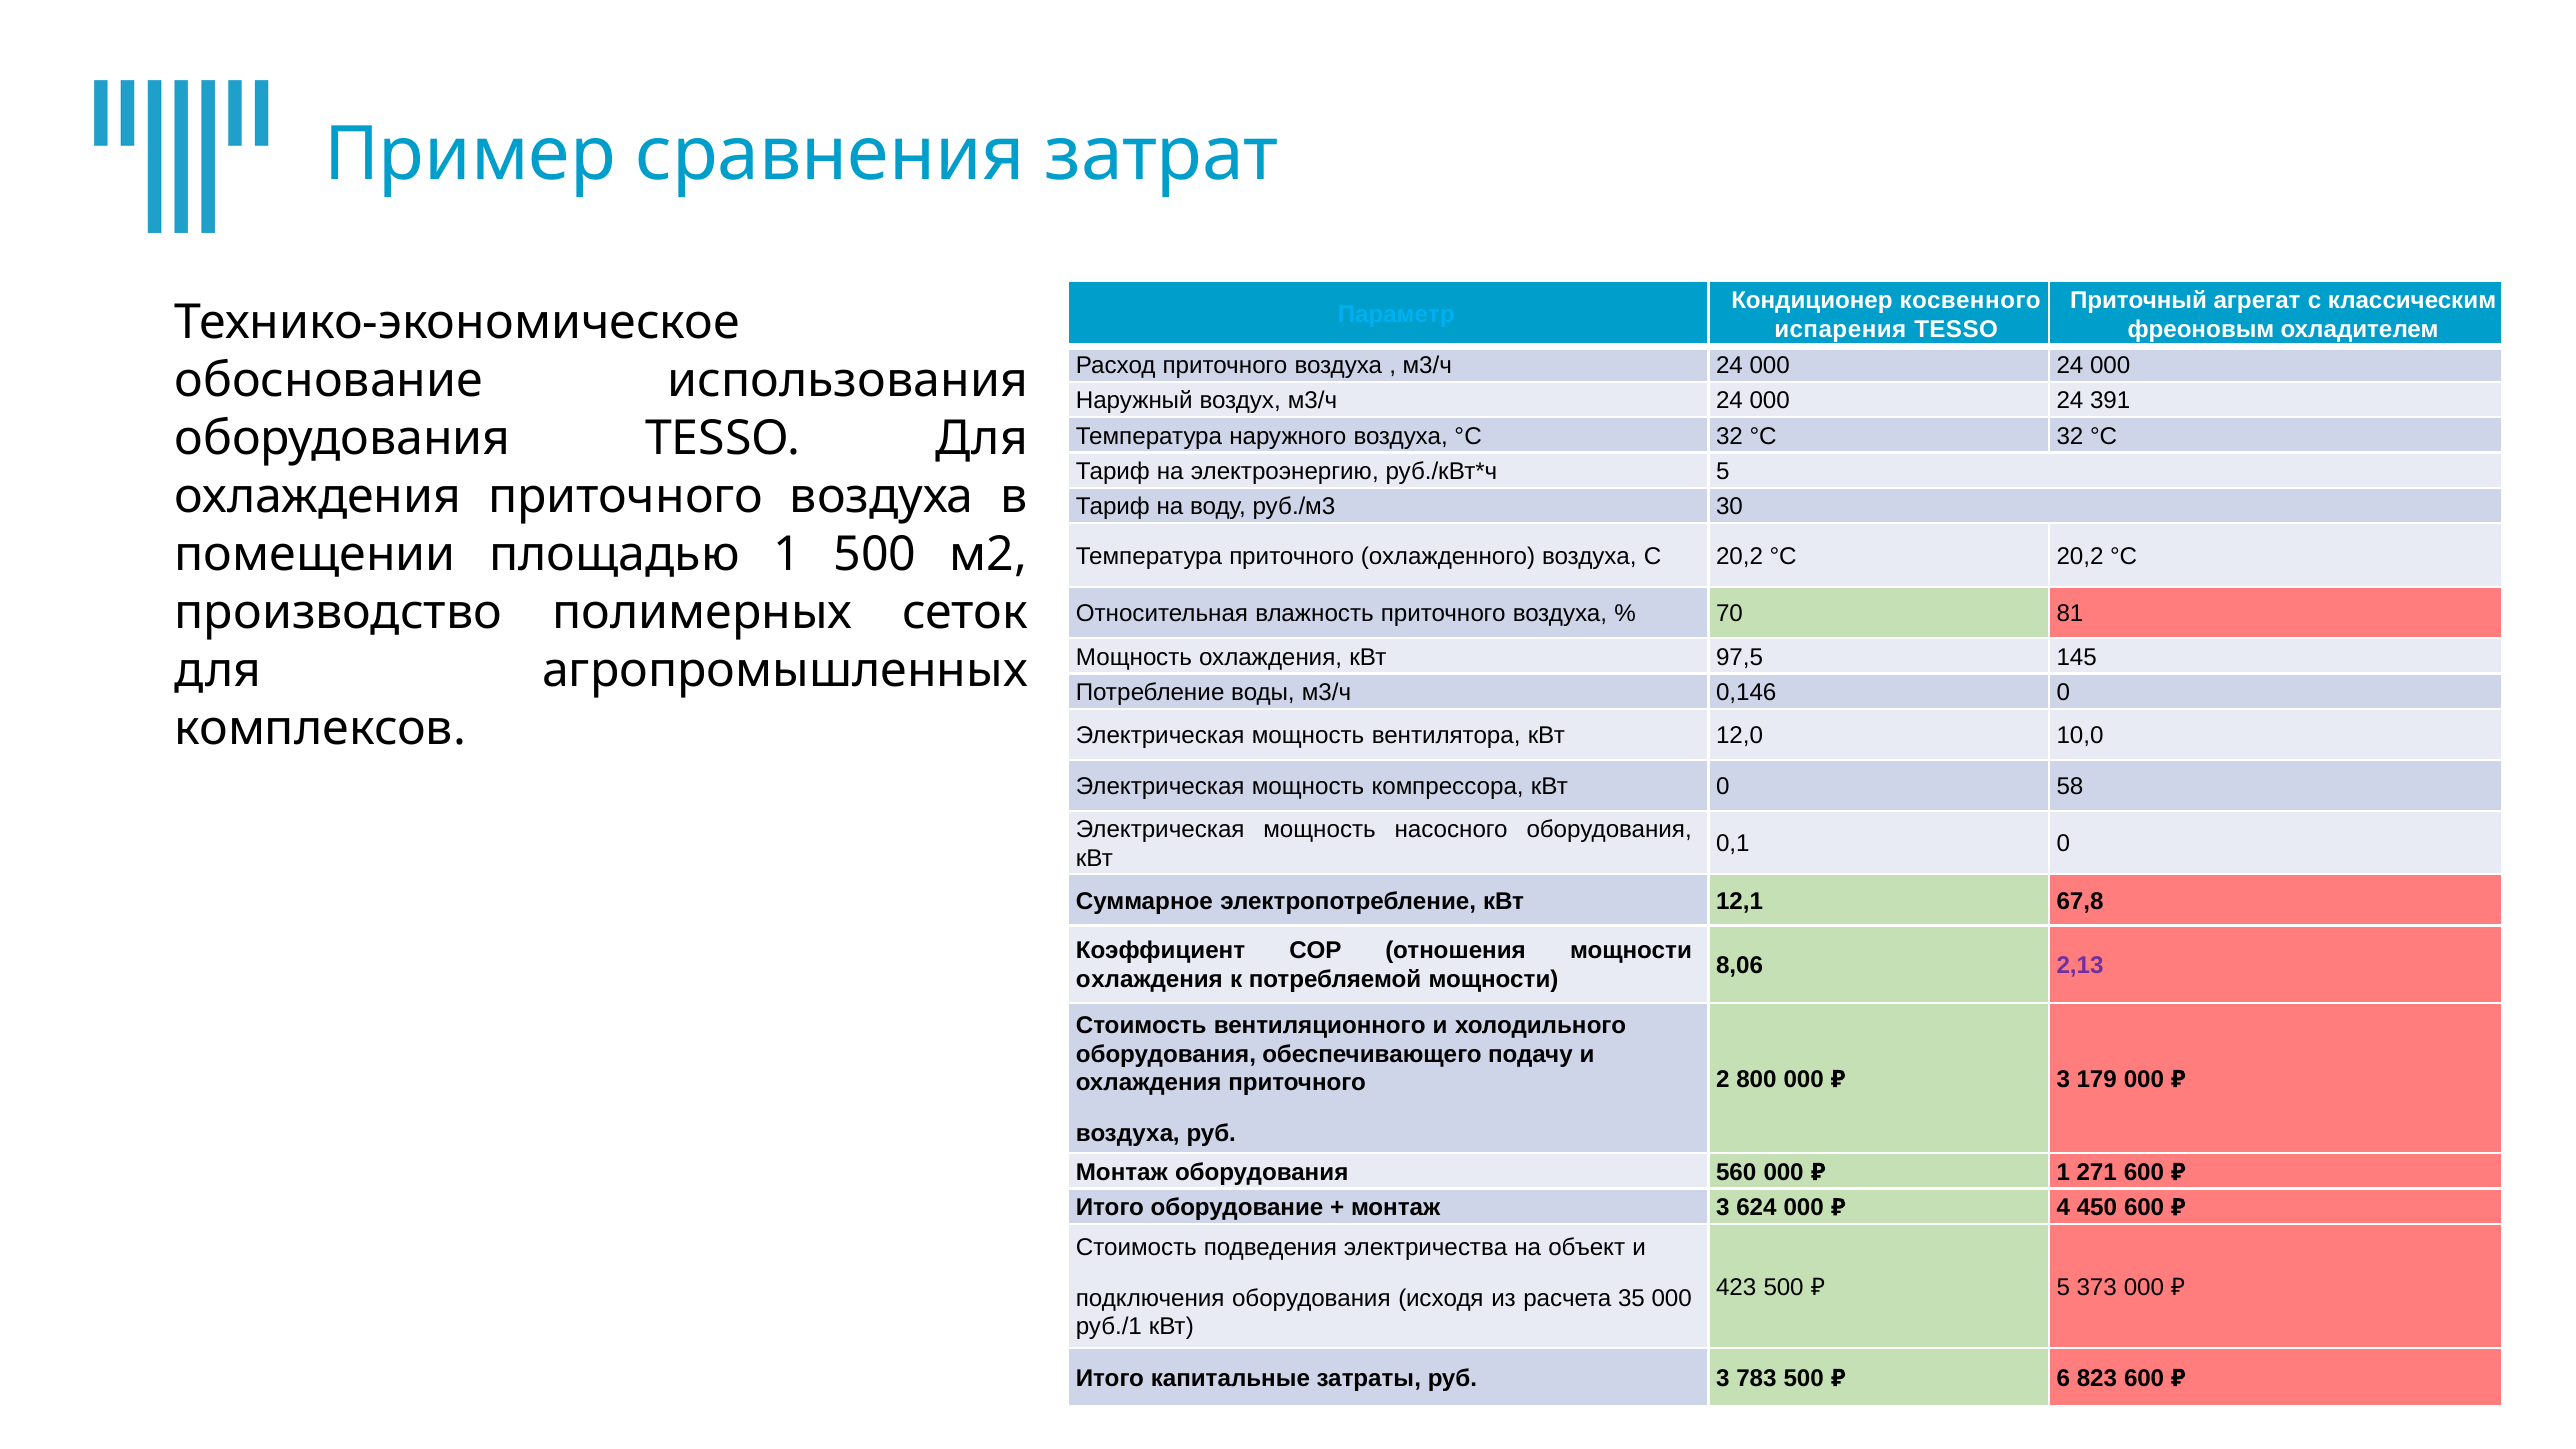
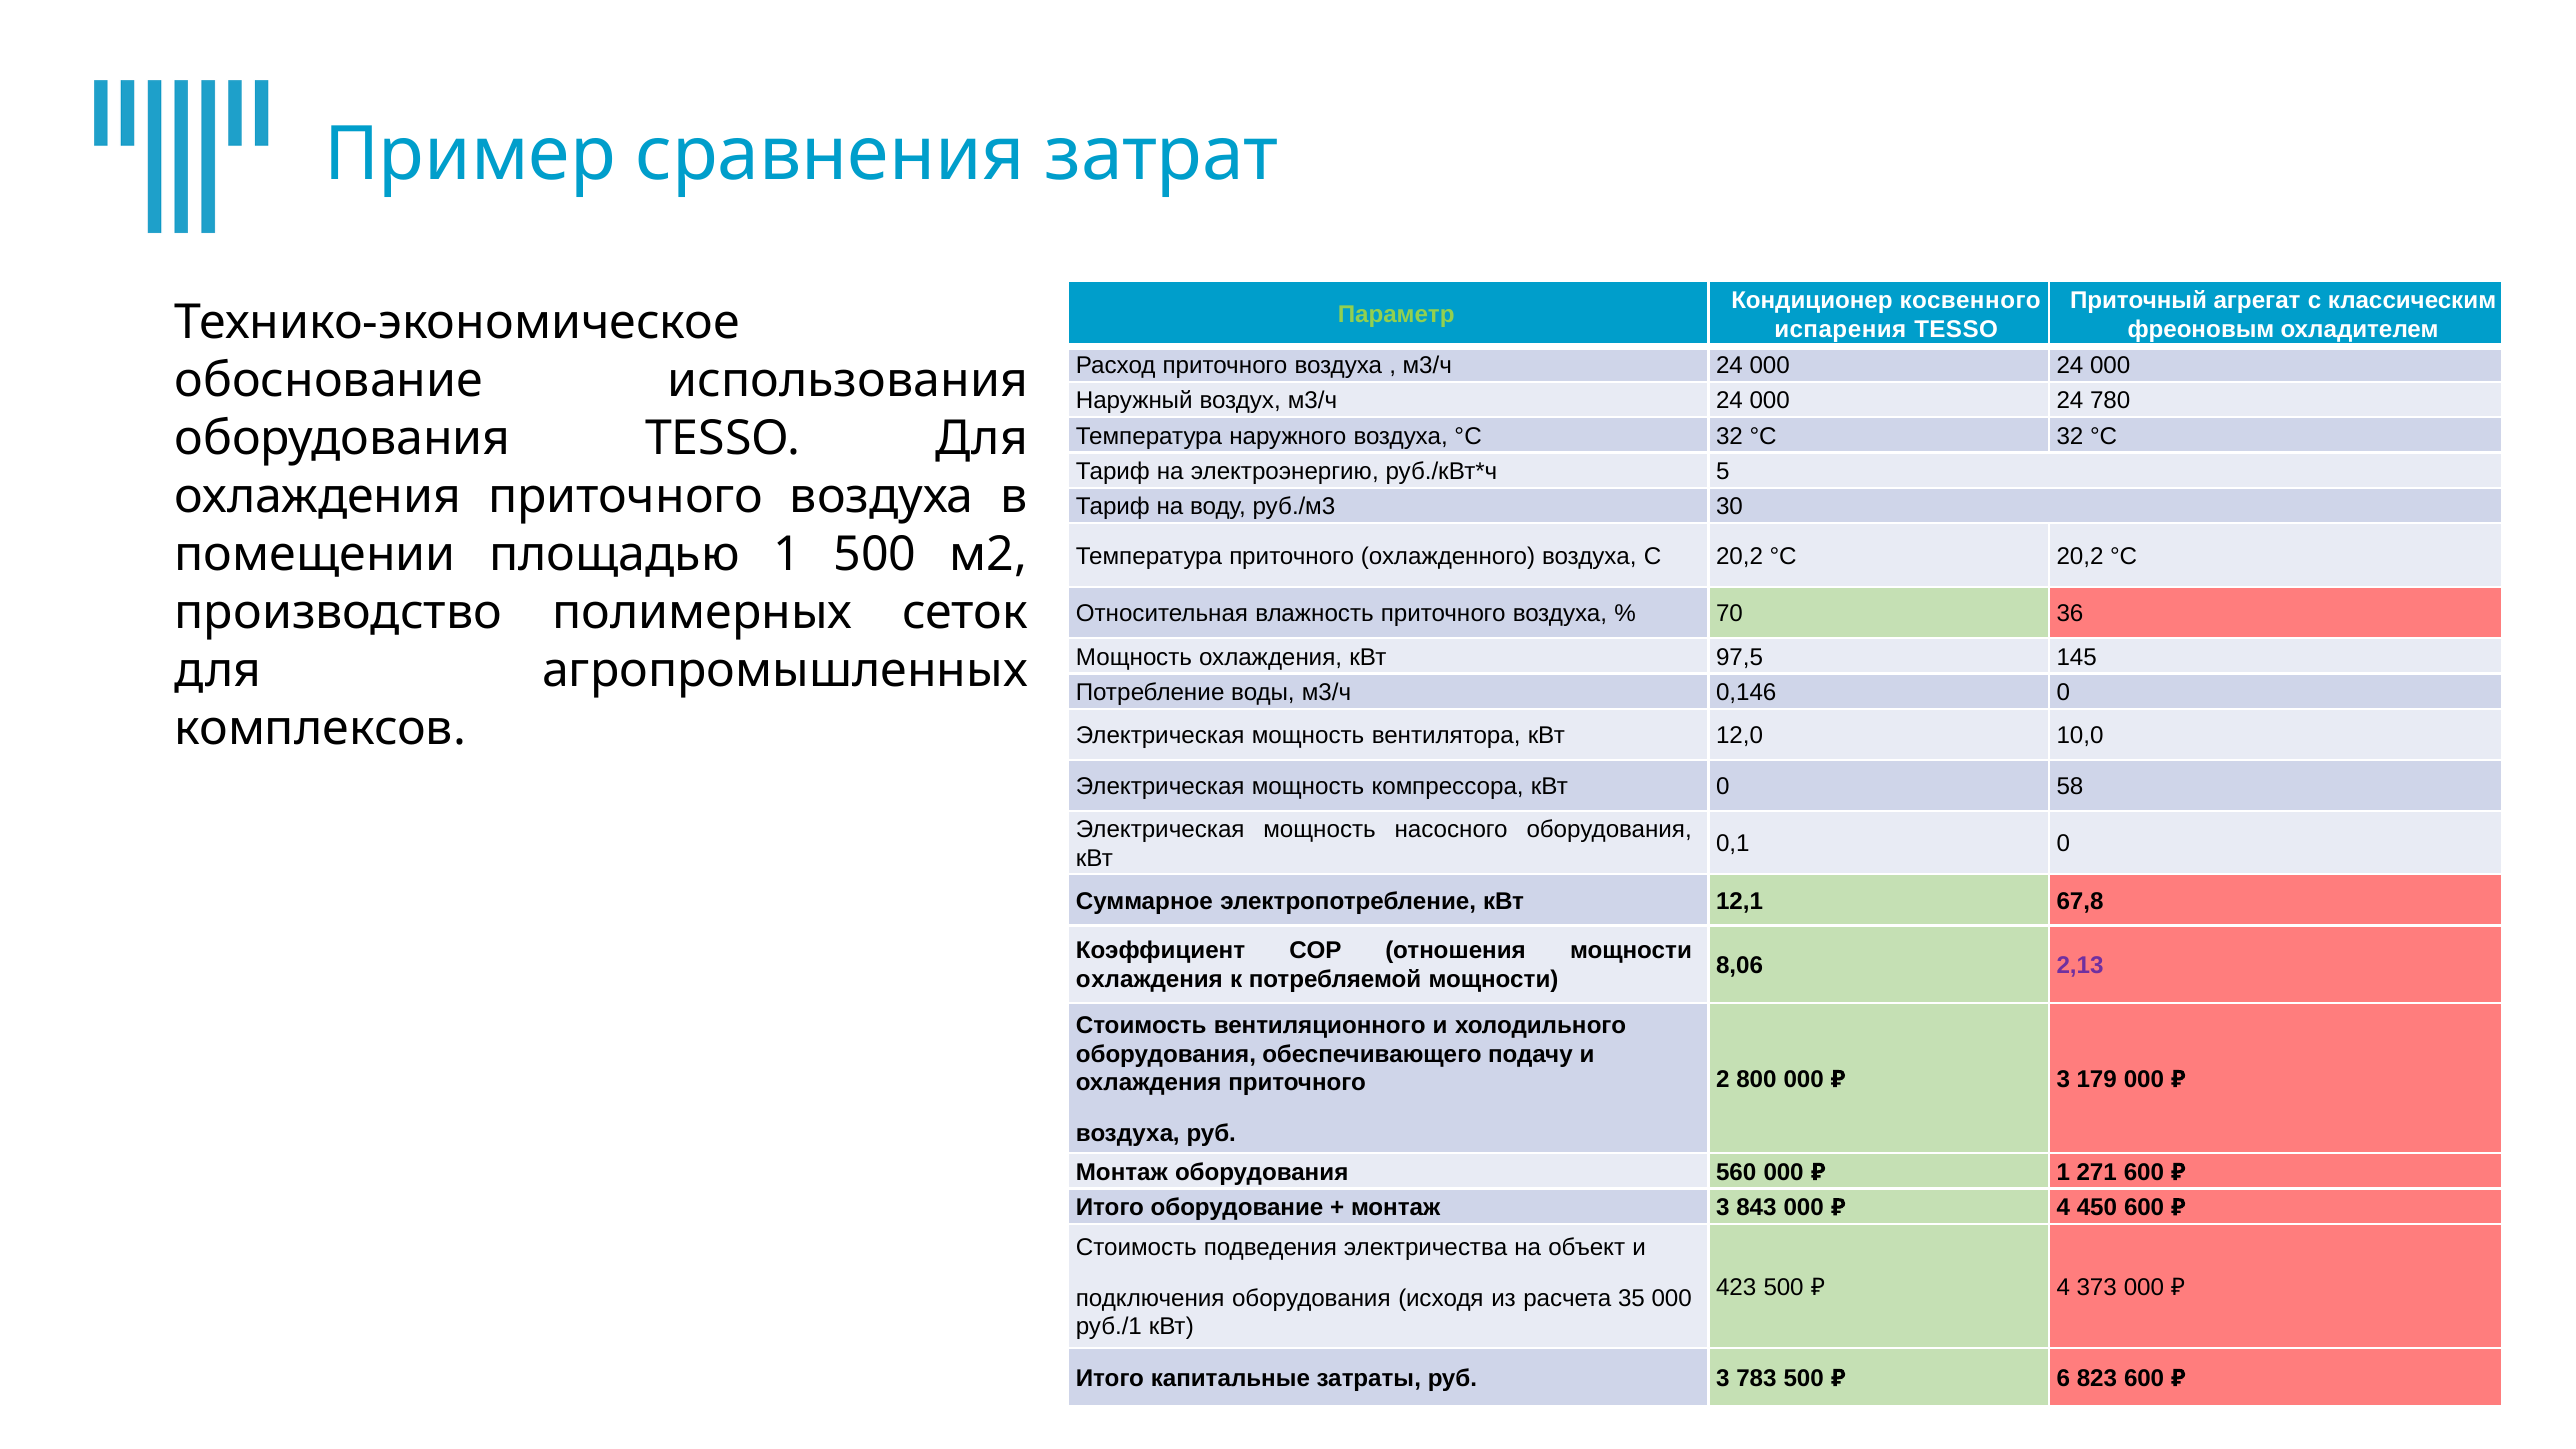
Параметр colour: light blue -> light green
391: 391 -> 780
81: 81 -> 36
624: 624 -> 843
5 at (2063, 1287): 5 -> 4
